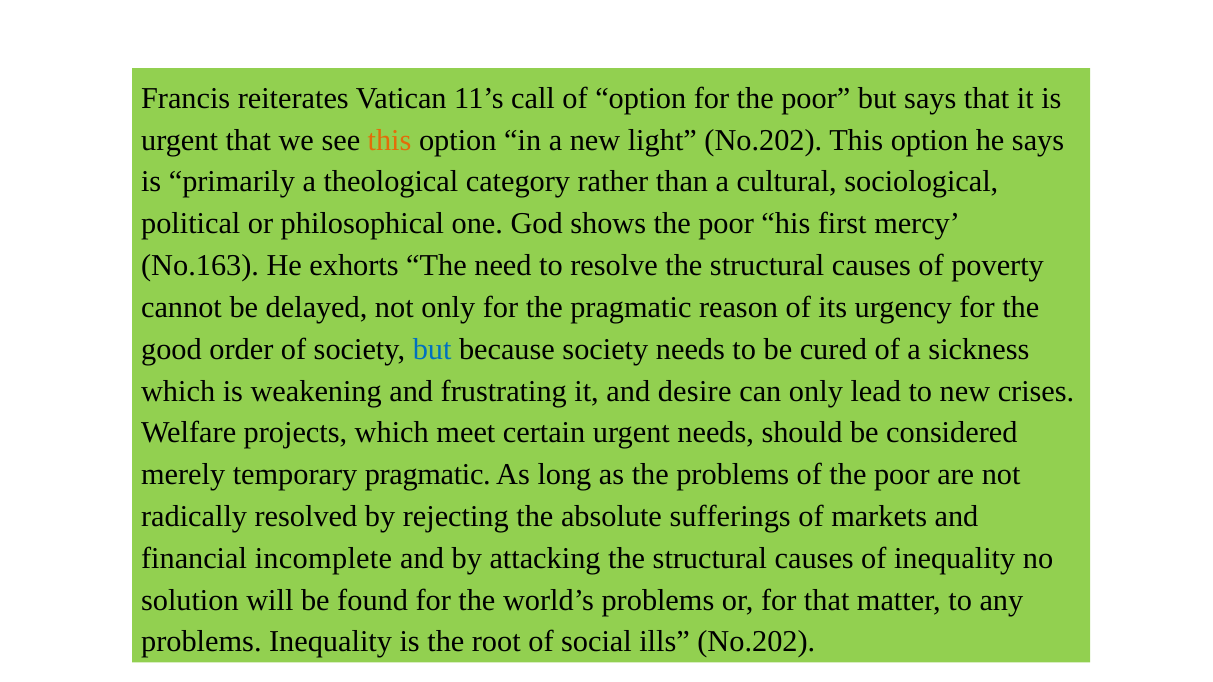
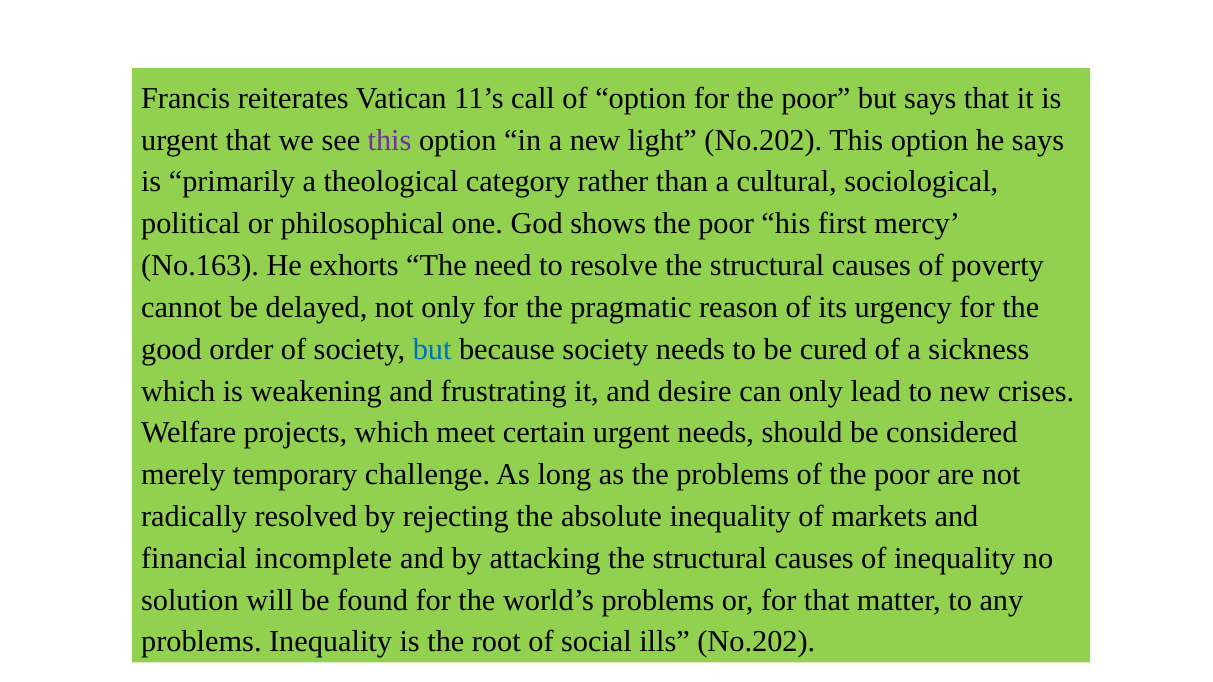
this at (390, 140) colour: orange -> purple
temporary pragmatic: pragmatic -> challenge
absolute sufferings: sufferings -> inequality
